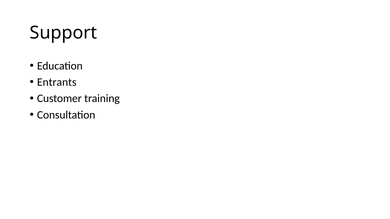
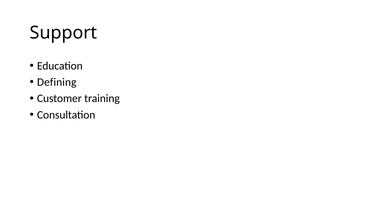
Entrants: Entrants -> Defining
